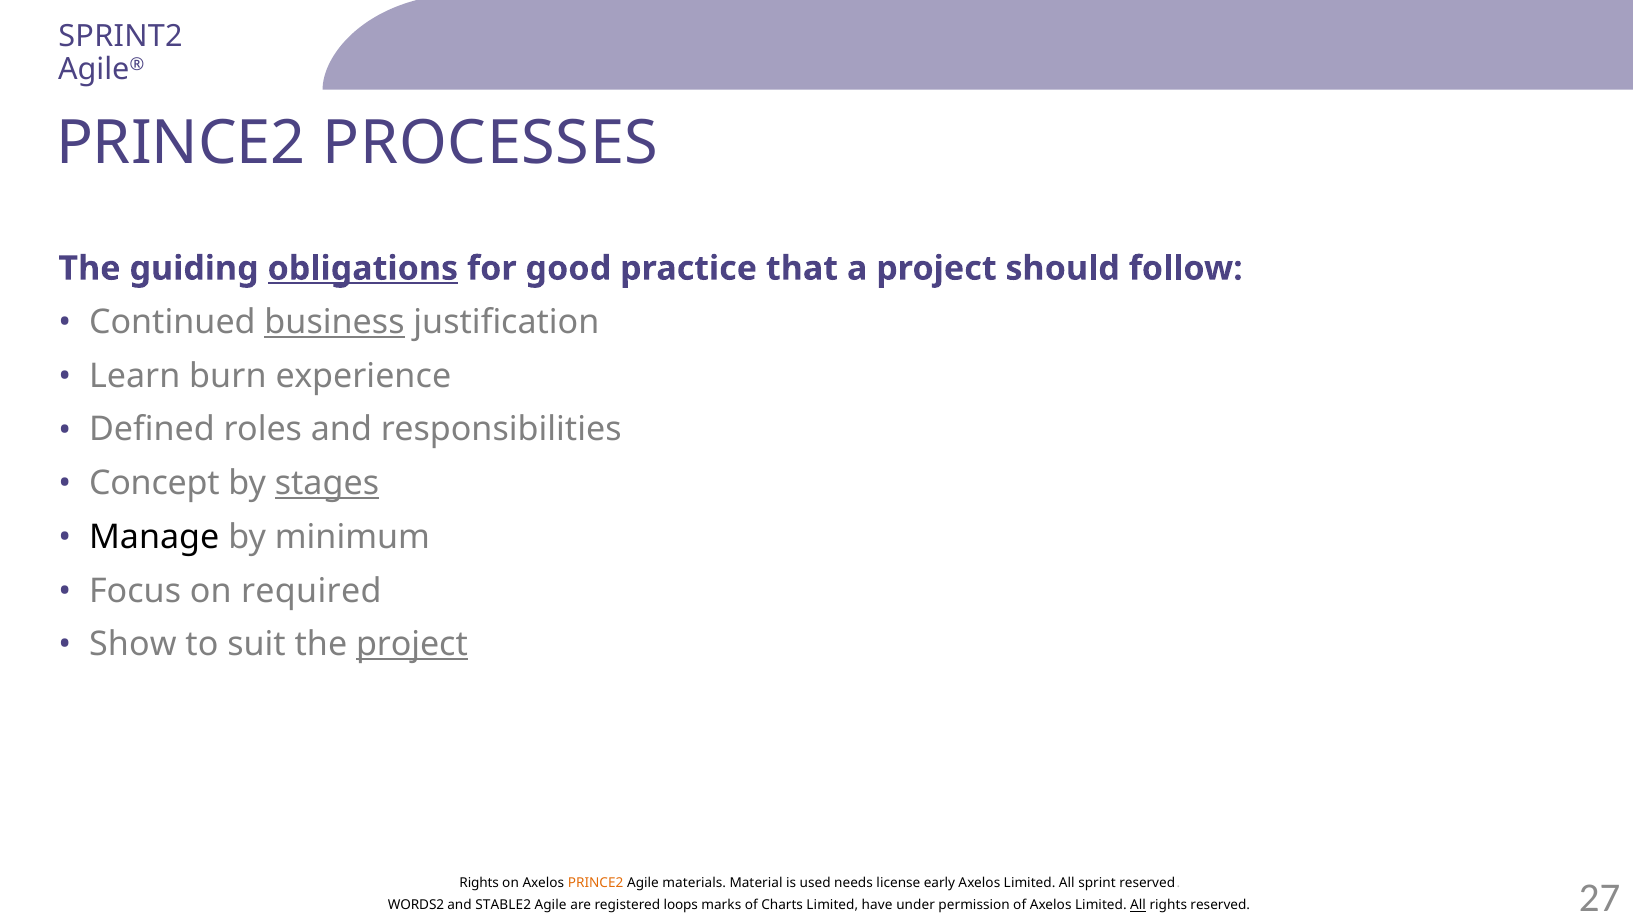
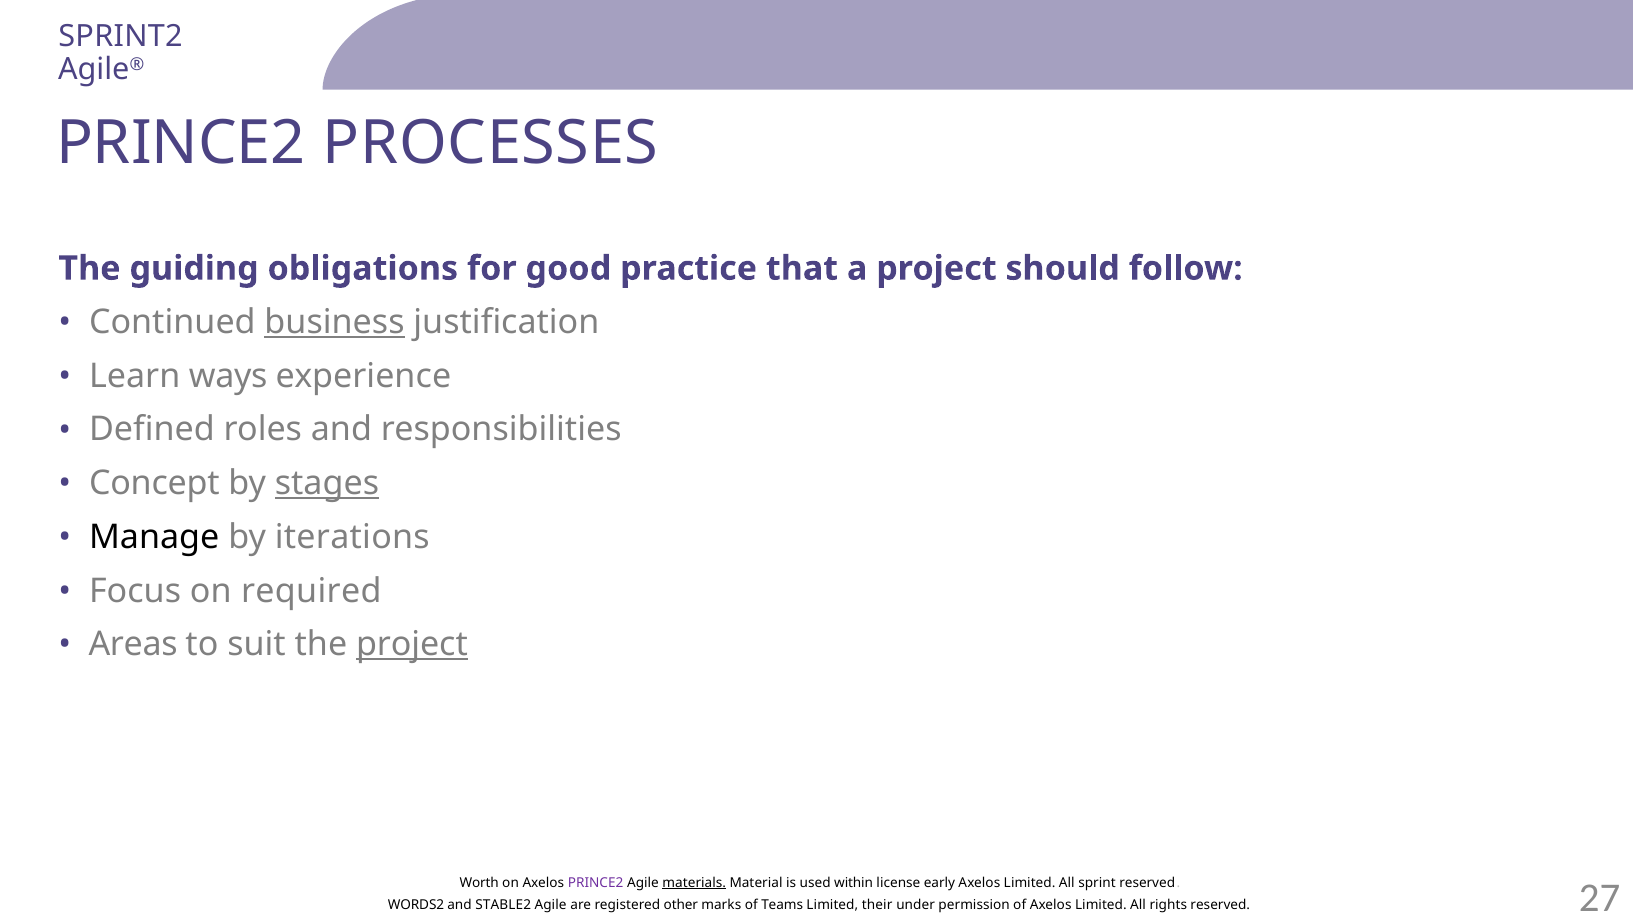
obligations underline: present -> none
burn: burn -> ways
minimum: minimum -> iterations
Show: Show -> Areas
Rights at (479, 883): Rights -> Worth
PRINCE2 at (596, 883) colour: orange -> purple
materials underline: none -> present
needs: needs -> within
loops: loops -> other
Charts: Charts -> Teams
have: have -> their
All at (1138, 906) underline: present -> none
